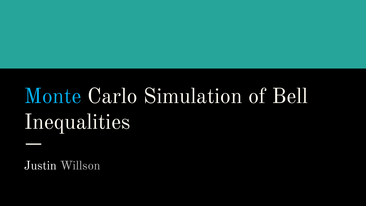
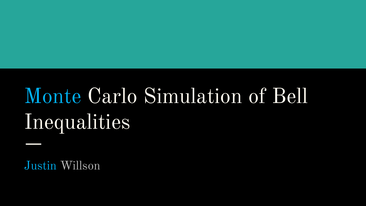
Justin colour: white -> light blue
